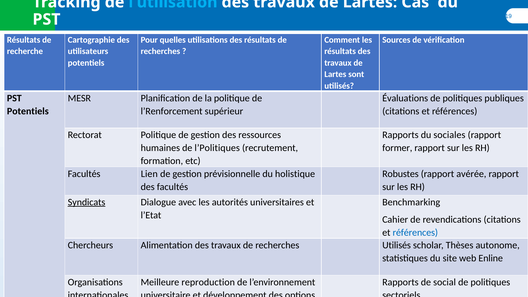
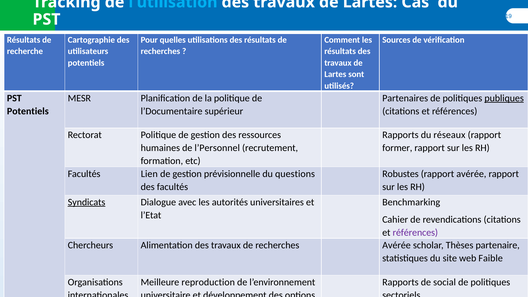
Évaluations: Évaluations -> Partenaires
publiques underline: none -> present
l’Renforcement: l’Renforcement -> l’Documentaire
sociales: sociales -> réseaux
l’Politiques: l’Politiques -> l’Personnel
holistique: holistique -> questions
références at (415, 232) colour: blue -> purple
recherches Utilisés: Utilisés -> Avérée
autonome: autonome -> partenaire
Enline: Enline -> Faible
